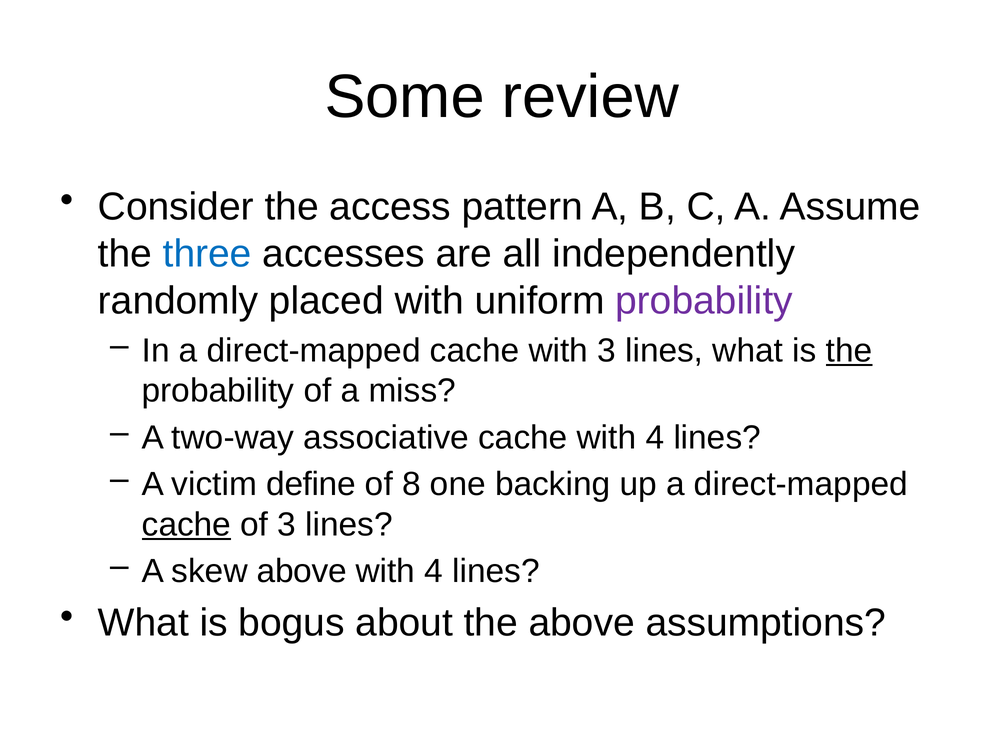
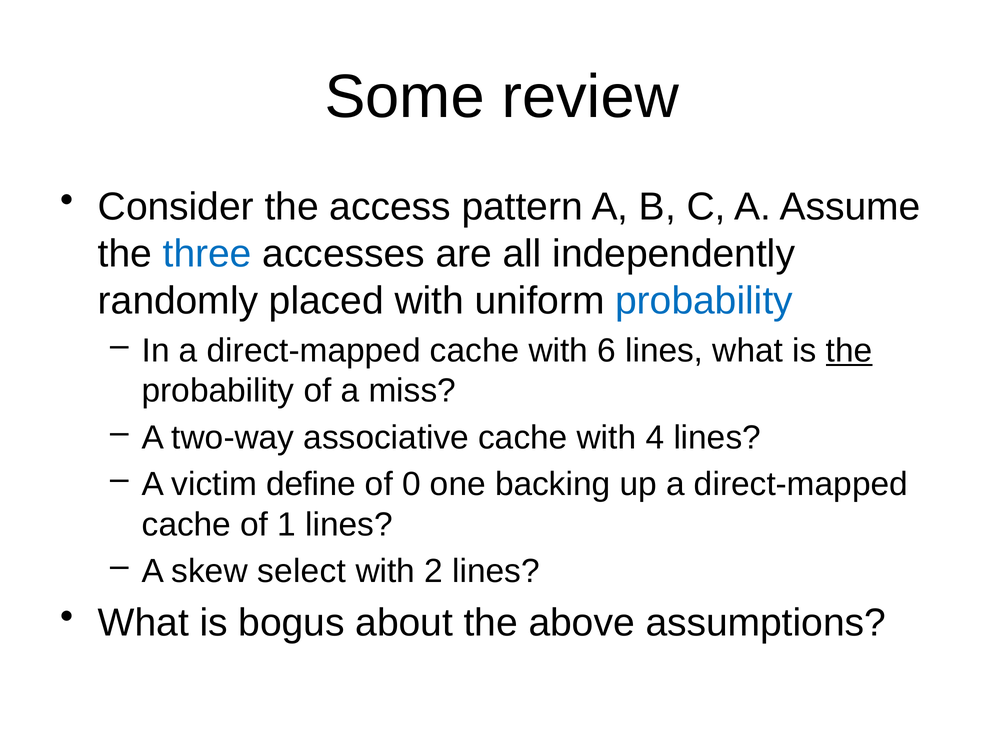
probability at (704, 301) colour: purple -> blue
with 3: 3 -> 6
8: 8 -> 0
cache at (186, 524) underline: present -> none
of 3: 3 -> 1
skew above: above -> select
4 at (434, 571): 4 -> 2
